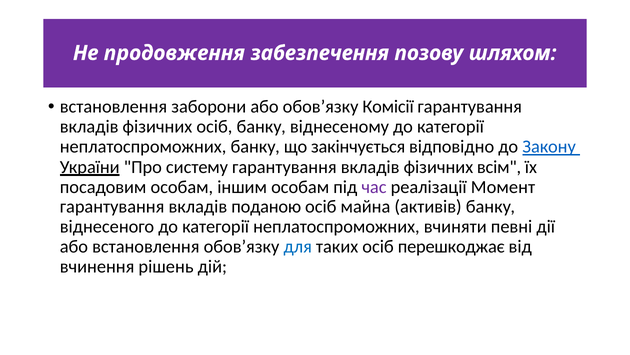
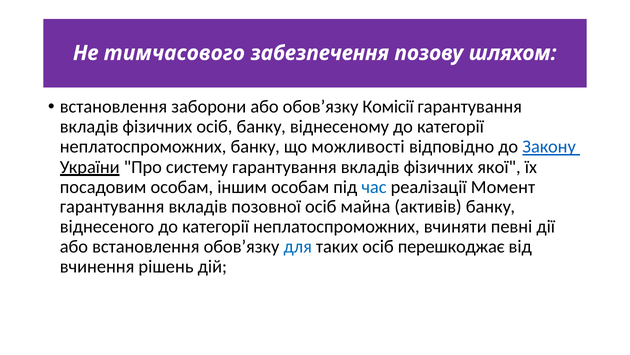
продовження: продовження -> тимчасового
закінчується: закінчується -> можливості
всім: всім -> якої
час colour: purple -> blue
поданою: поданою -> позовної
